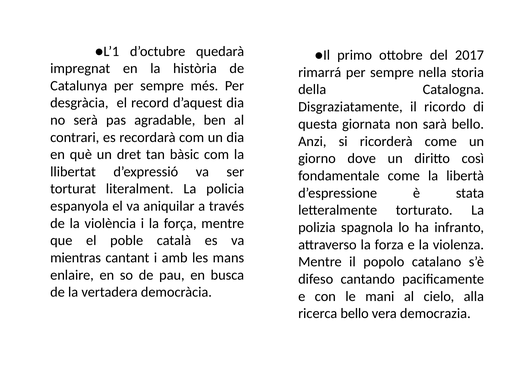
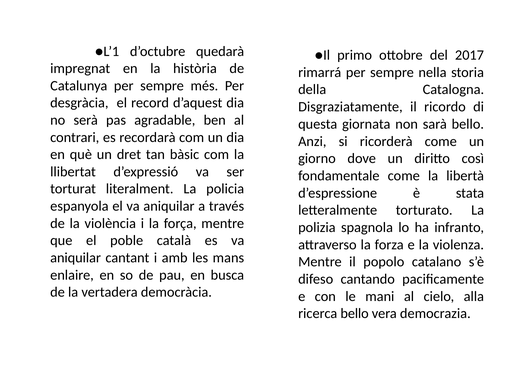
mientras at (76, 257): mientras -> aniquilar
